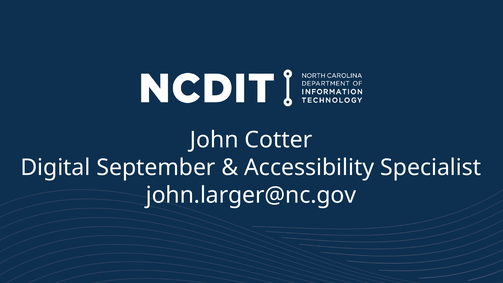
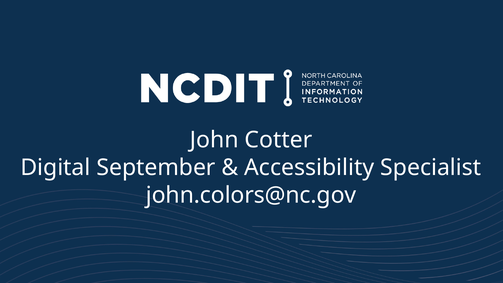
john.larger@nc.gov: john.larger@nc.gov -> john.colors@nc.gov
